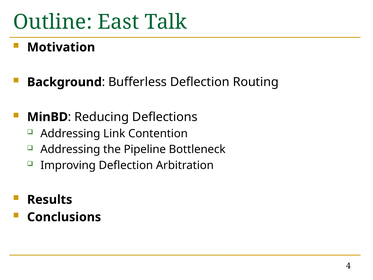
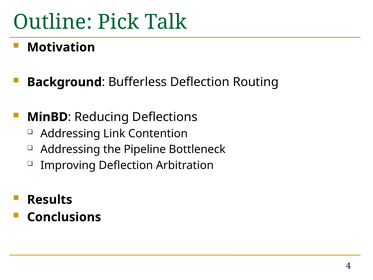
East: East -> Pick
